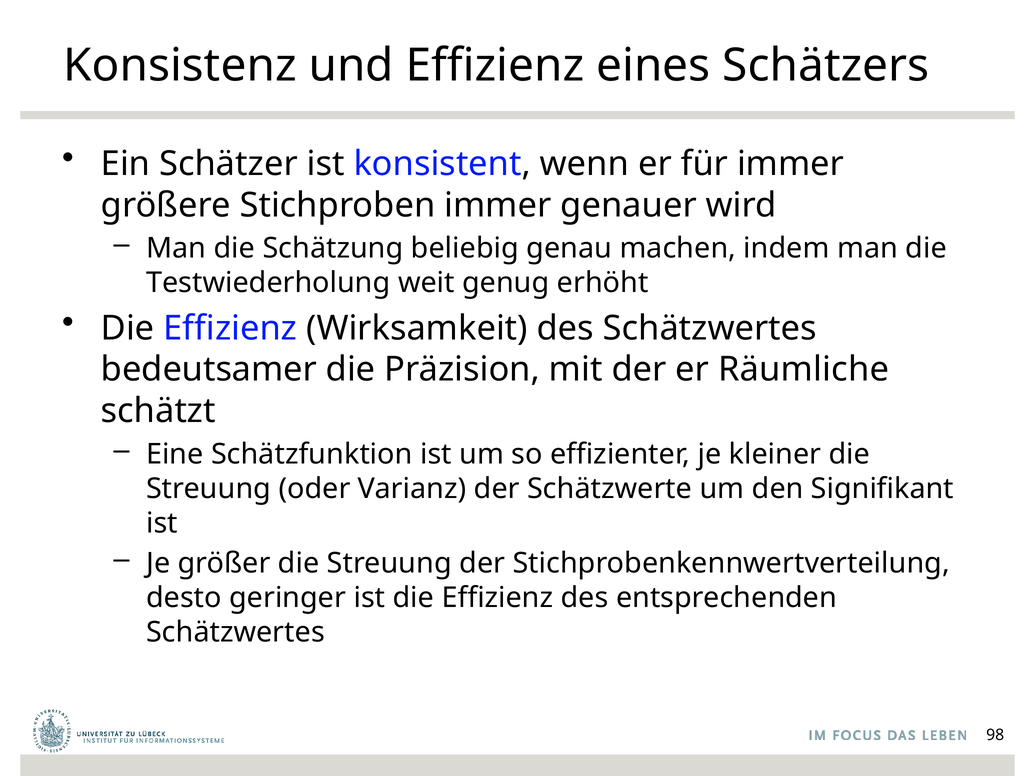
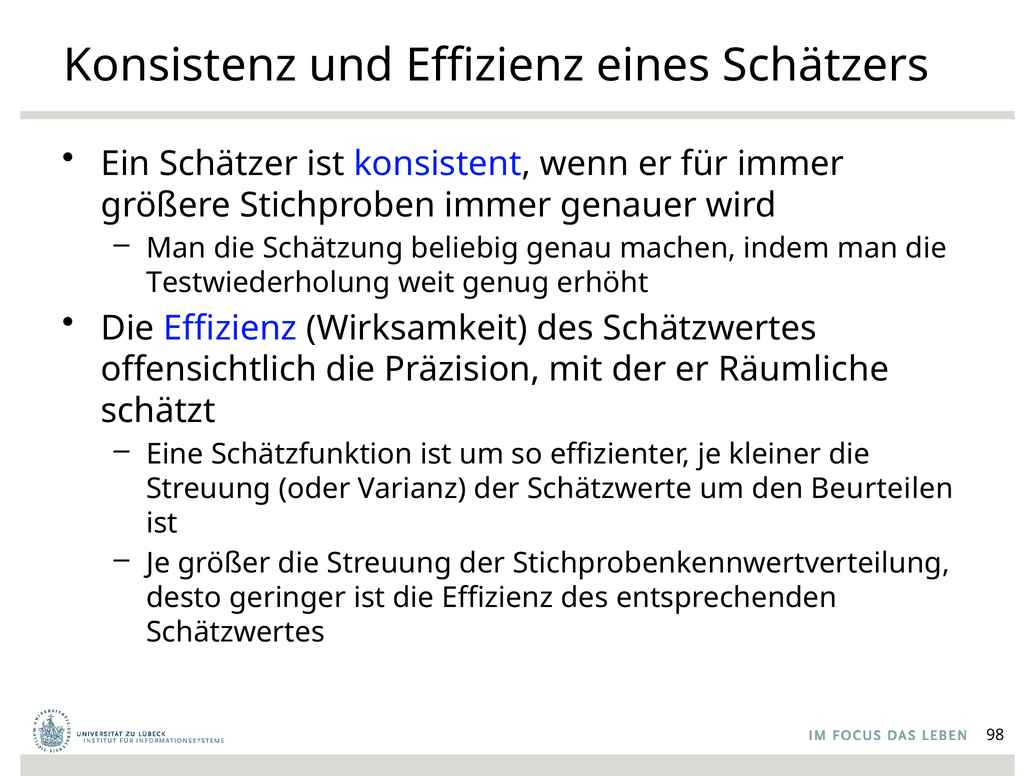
bedeutsamer: bedeutsamer -> offensichtlich
Signifikant: Signifikant -> Beurteilen
